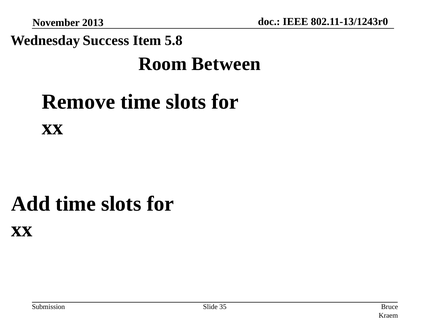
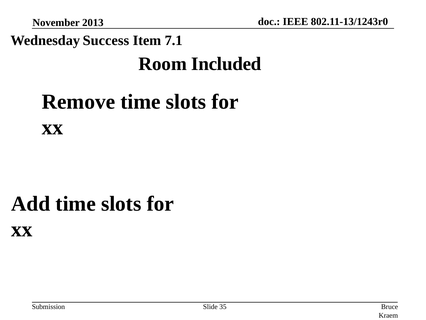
5.8: 5.8 -> 7.1
Between: Between -> Included
